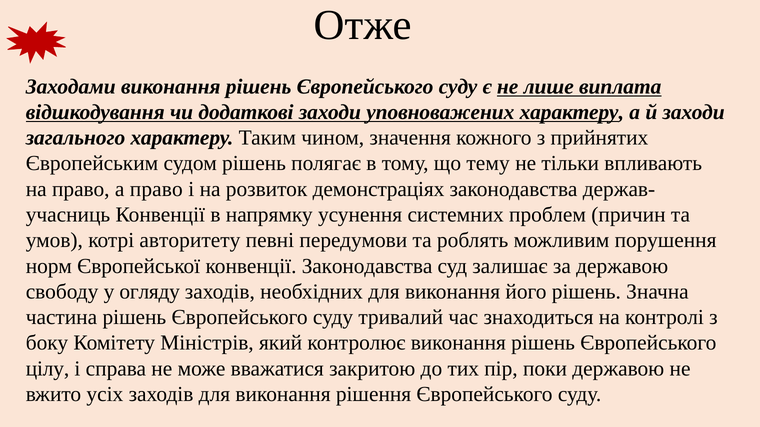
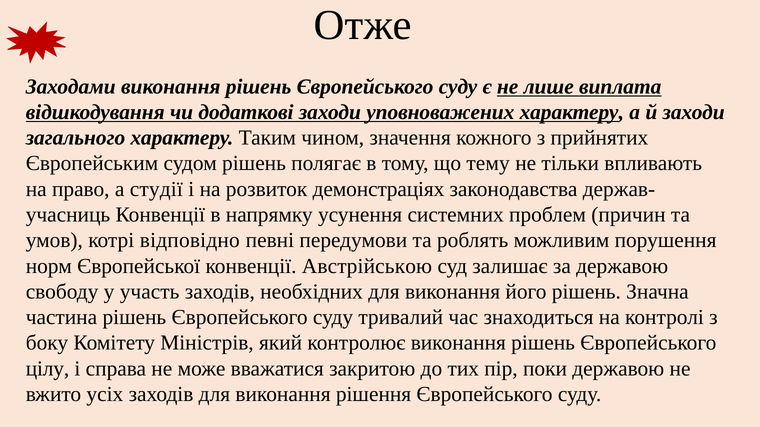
а право: право -> студії
авторитету: авторитету -> відповідно
конвенції Законодавства: Законодавства -> Австрійською
огляду: огляду -> участь
